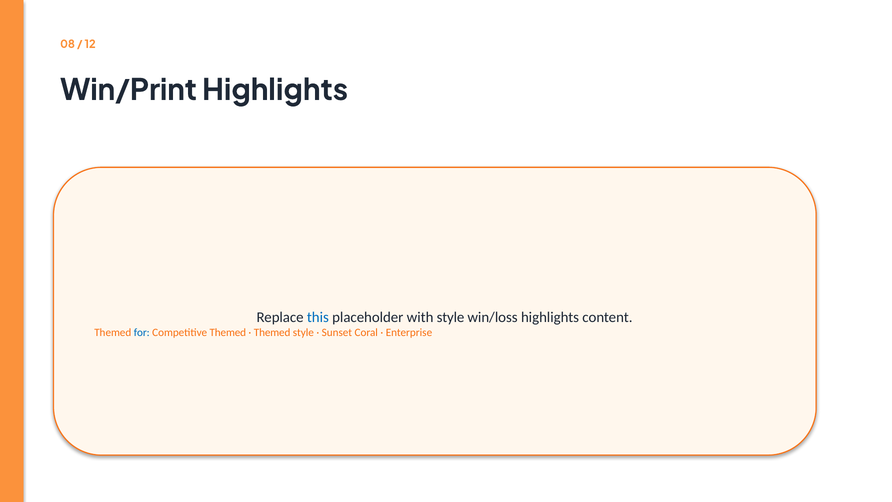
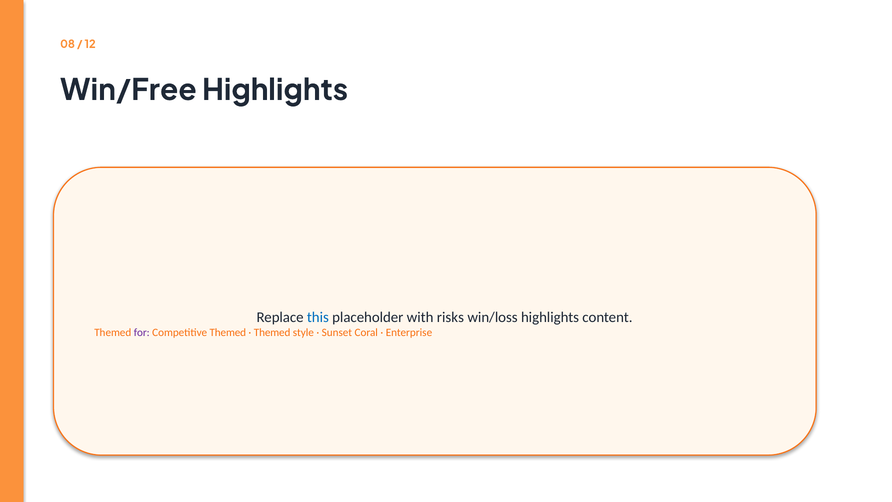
Win/Print: Win/Print -> Win/Free
with style: style -> risks
for colour: blue -> purple
